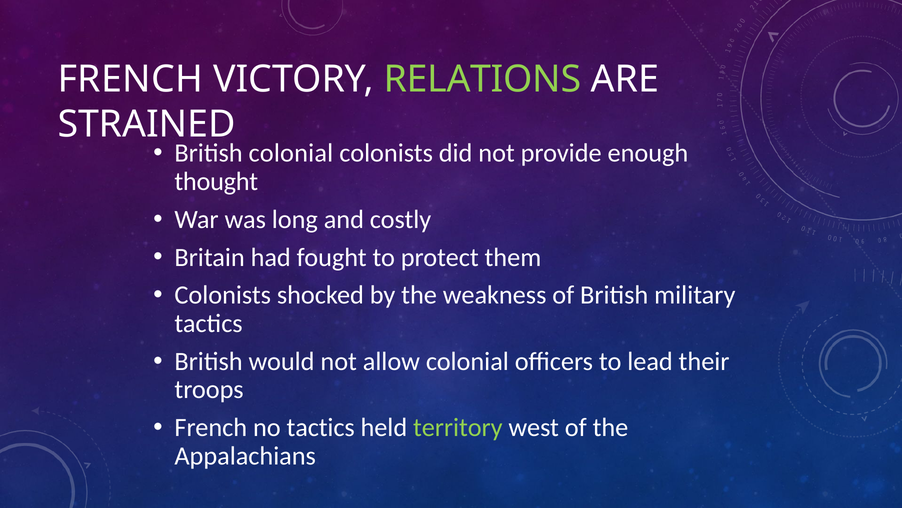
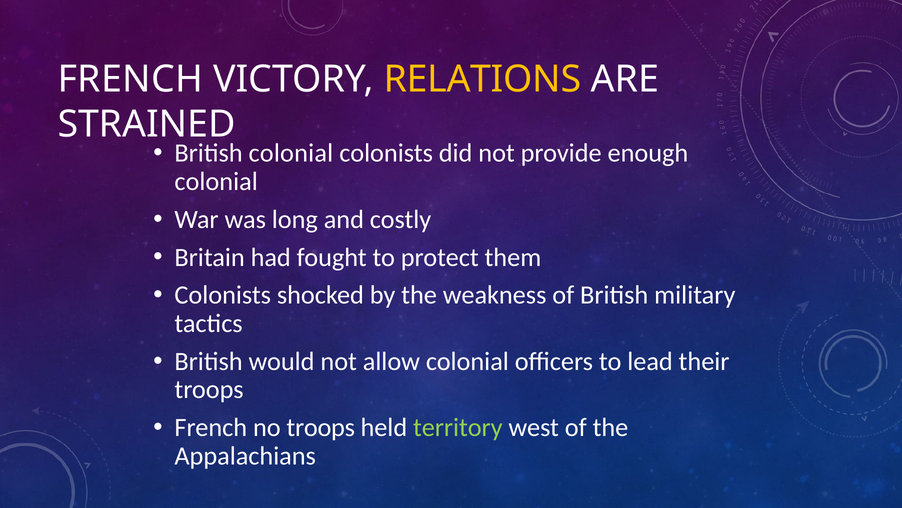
RELATIONS colour: light green -> yellow
thought at (216, 181): thought -> colonial
no tactics: tactics -> troops
